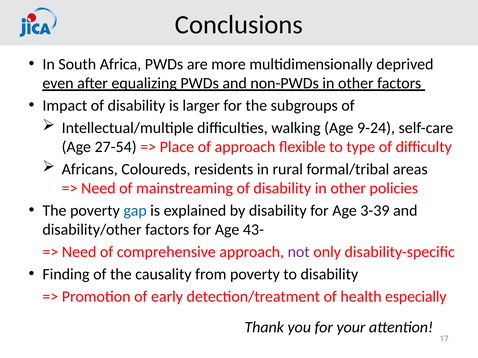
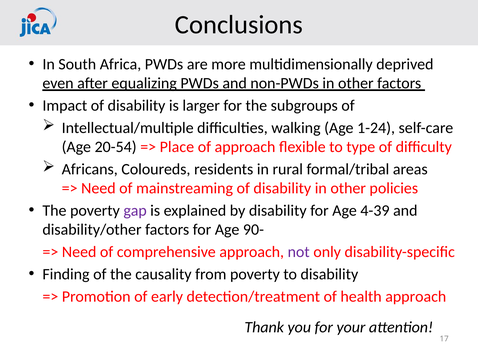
9-24: 9-24 -> 1-24
27-54: 27-54 -> 20-54
gap colour: blue -> purple
3-39: 3-39 -> 4-39
43-: 43- -> 90-
health especially: especially -> approach
